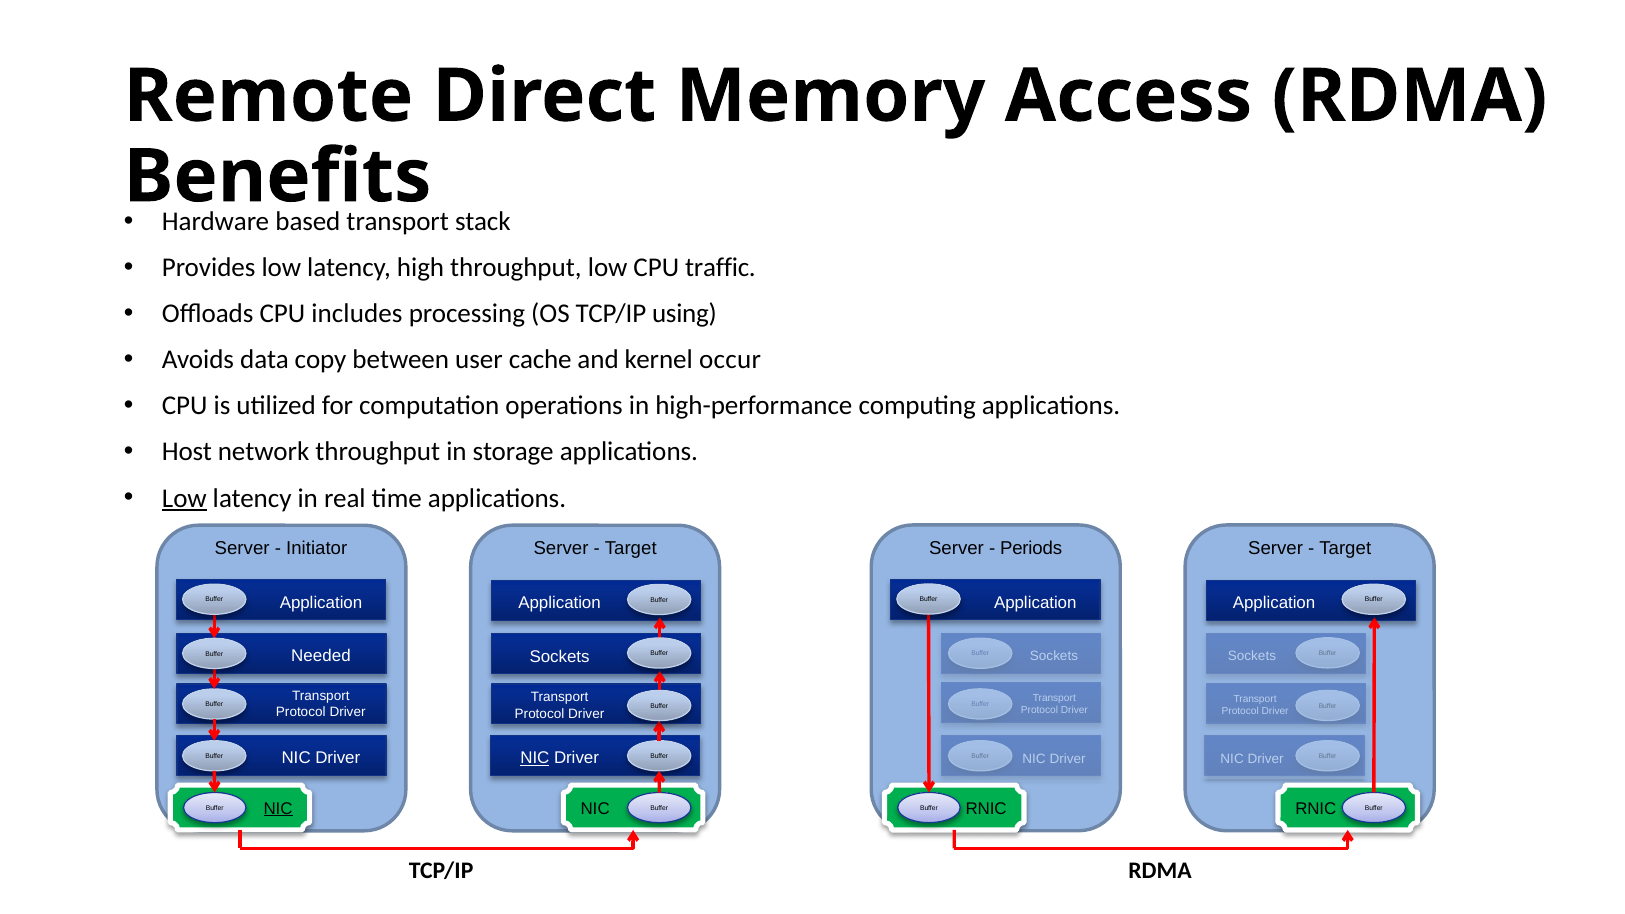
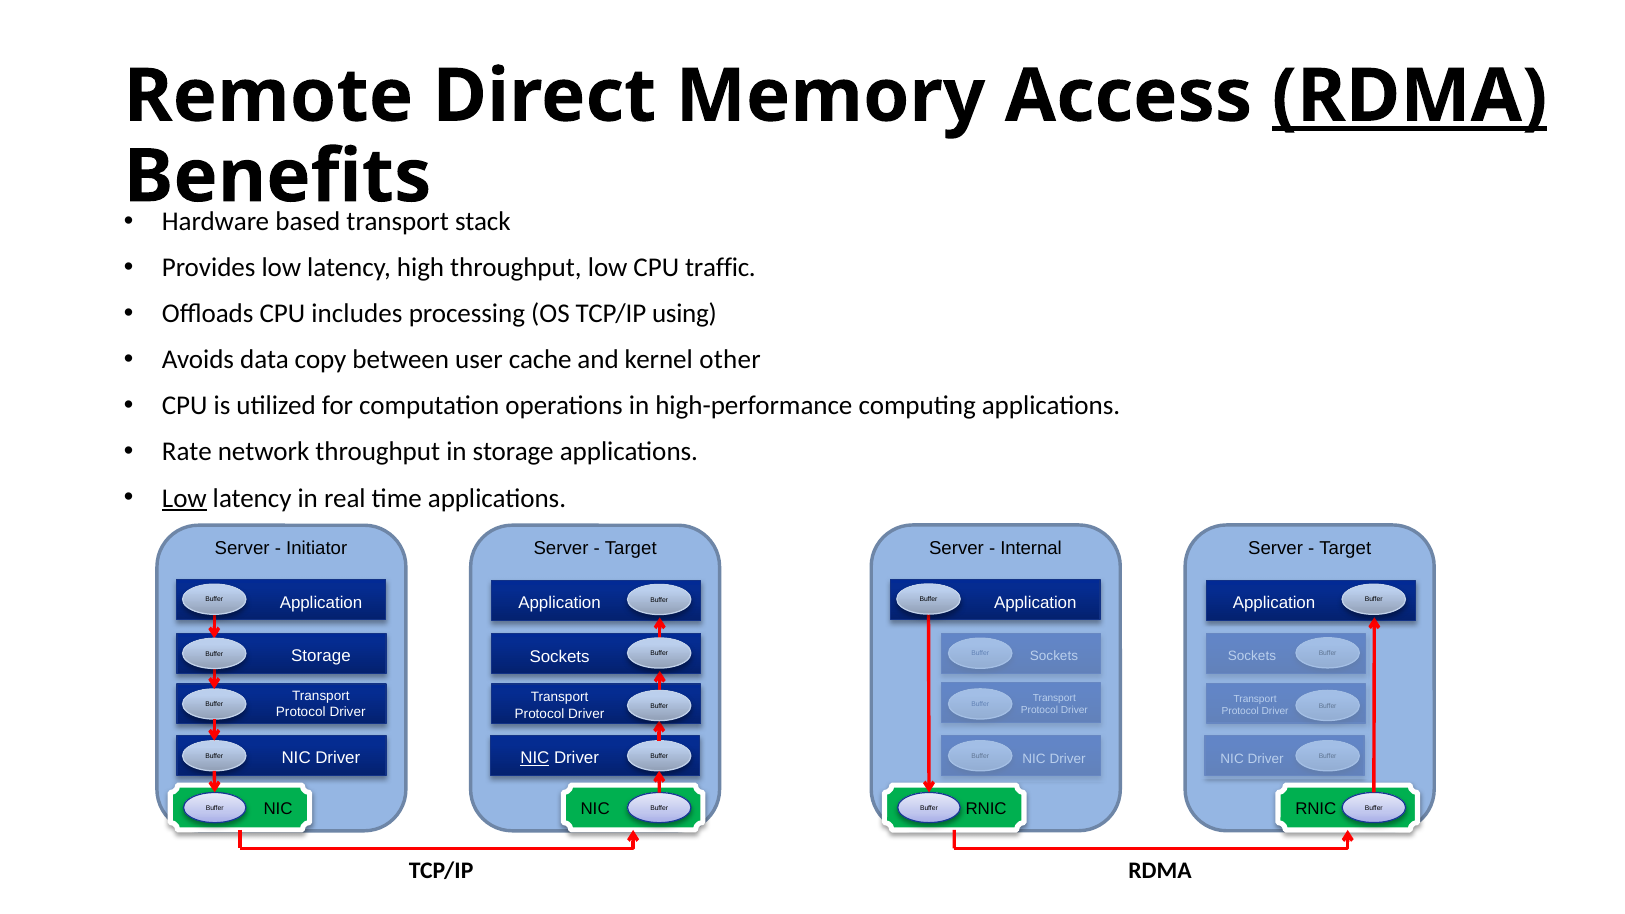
RDMA at (1410, 96) underline: none -> present
occur: occur -> other
Host: Host -> Rate
Periods: Periods -> Internal
Needed at (321, 656): Needed -> Storage
NIC at (278, 809) underline: present -> none
